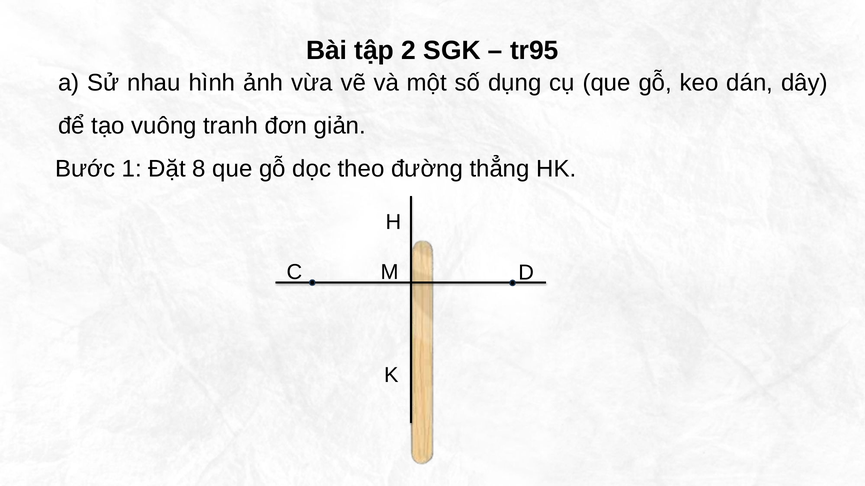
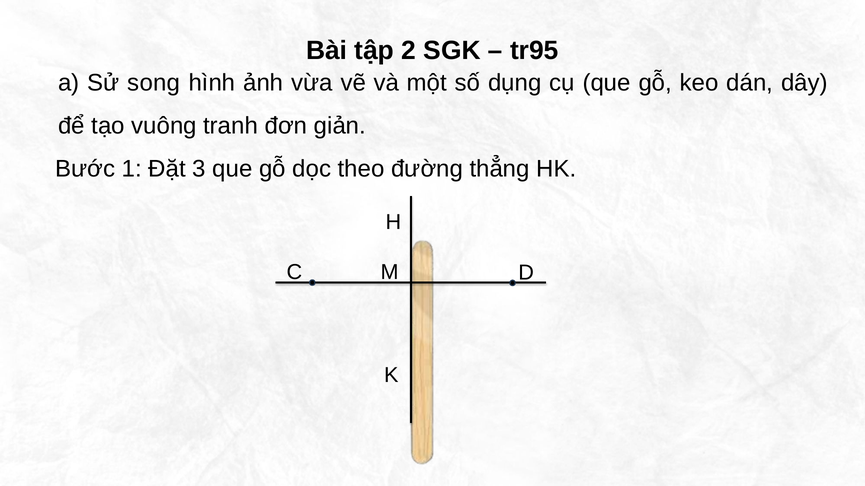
nhau: nhau -> song
8: 8 -> 3
